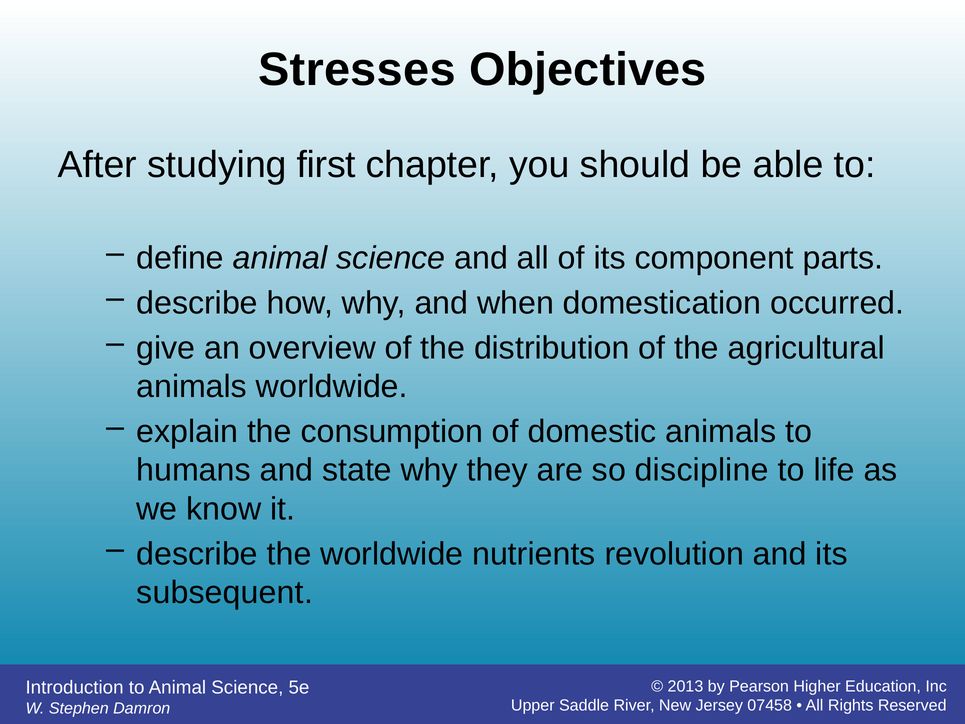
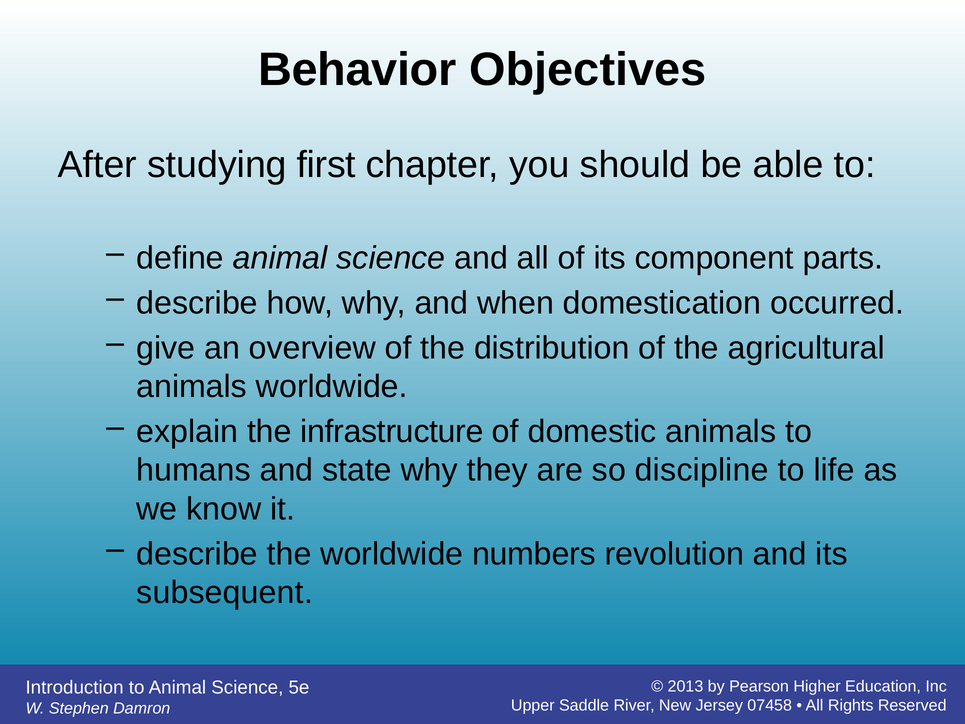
Stresses: Stresses -> Behavior
consumption: consumption -> infrastructure
nutrients: nutrients -> numbers
